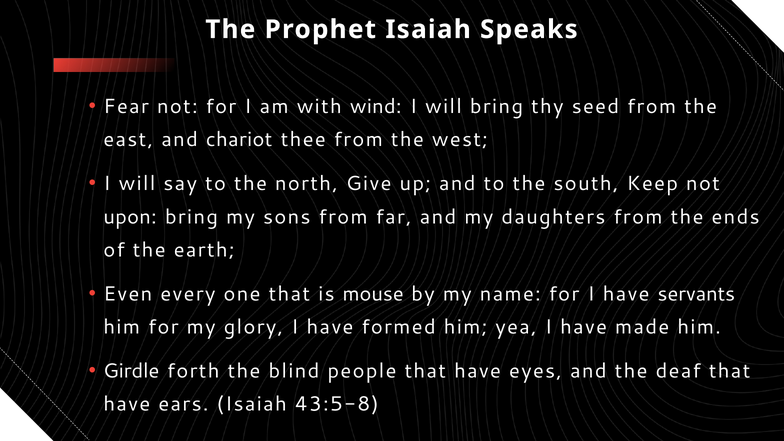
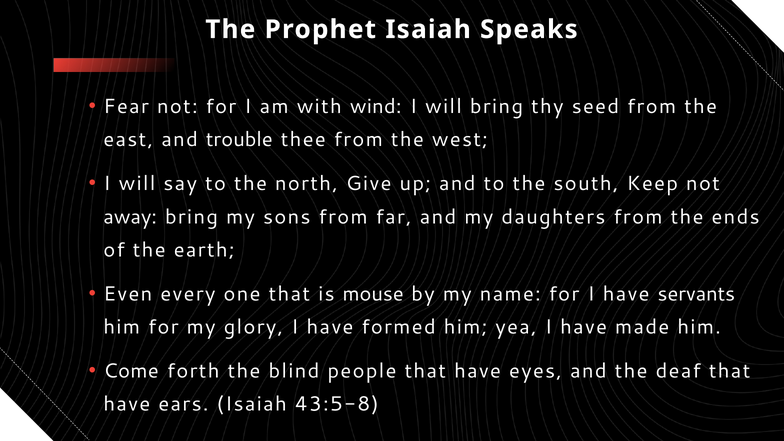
chariot: chariot -> trouble
upon: upon -> away
Girdle: Girdle -> Come
